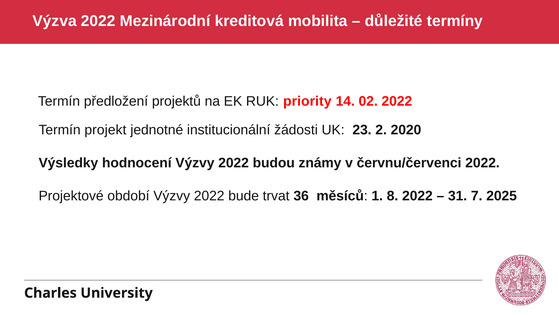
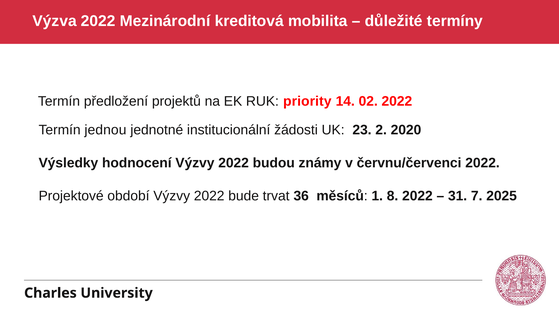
projekt: projekt -> jednou
